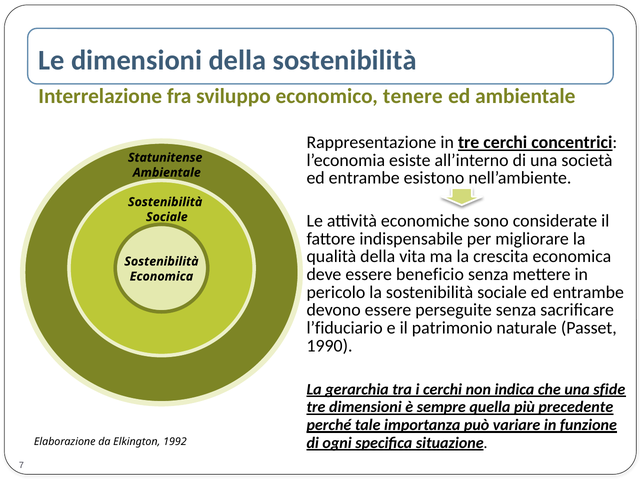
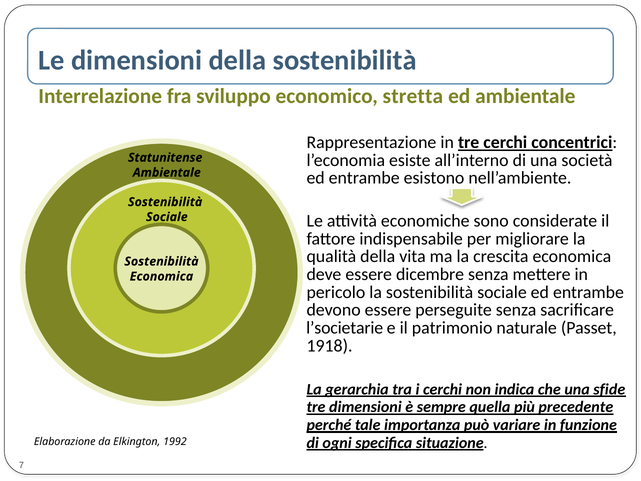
tenere: tenere -> stretta
beneficio: beneficio -> dicembre
l’fiduciario: l’fiduciario -> l’societarie
1990: 1990 -> 1918
